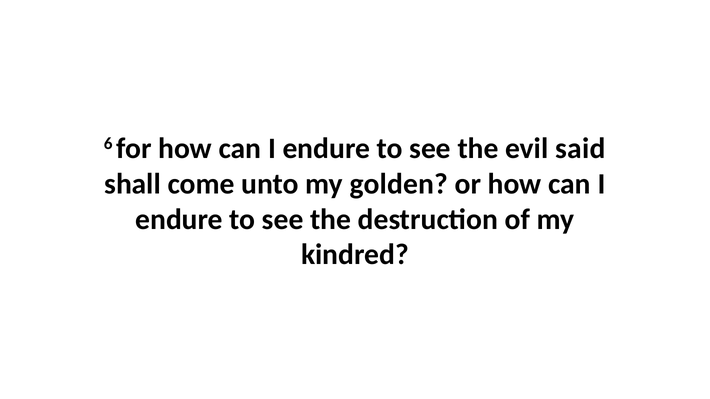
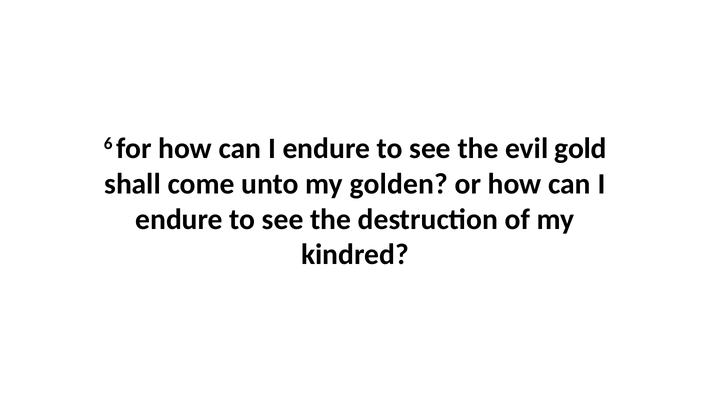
said: said -> gold
